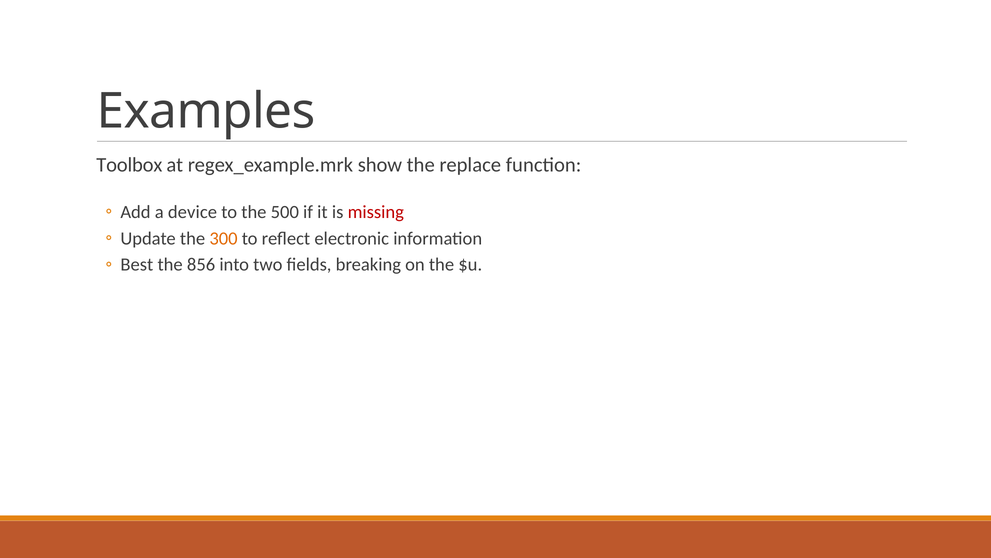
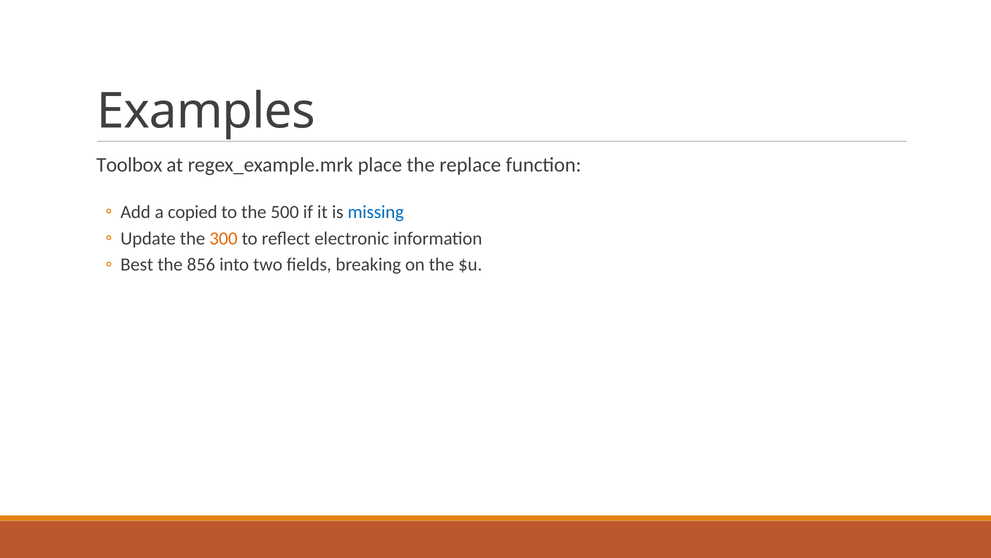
show: show -> place
device: device -> copied
missing colour: red -> blue
